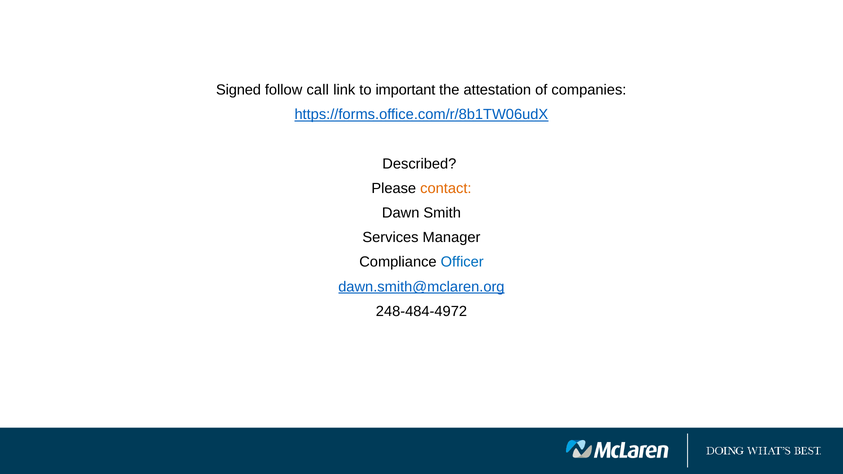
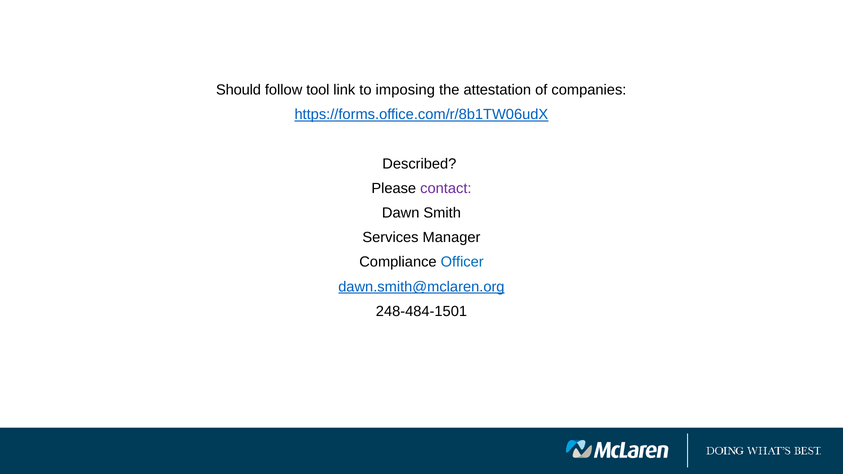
Signed: Signed -> Should
call: call -> tool
important: important -> imposing
contact colour: orange -> purple
248-484-4972: 248-484-4972 -> 248-484-1501
